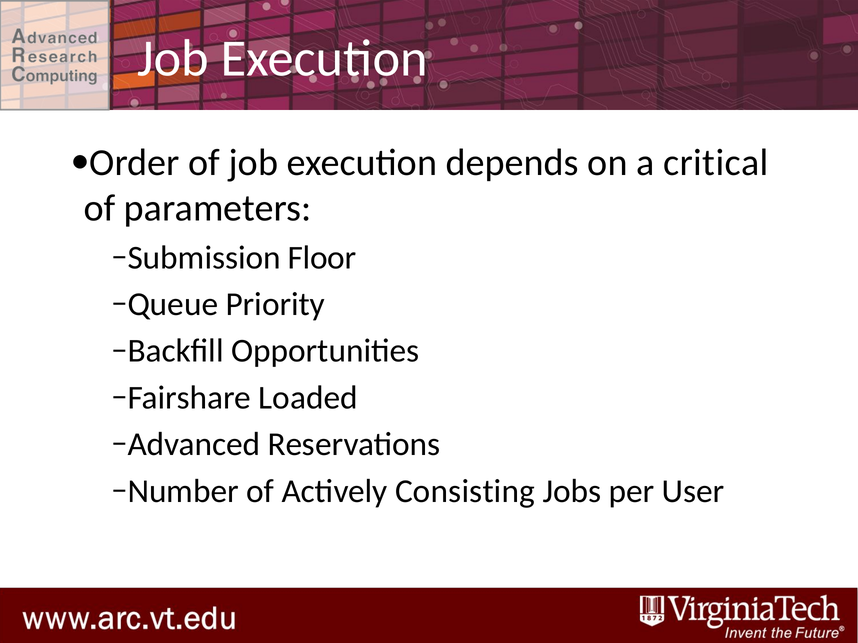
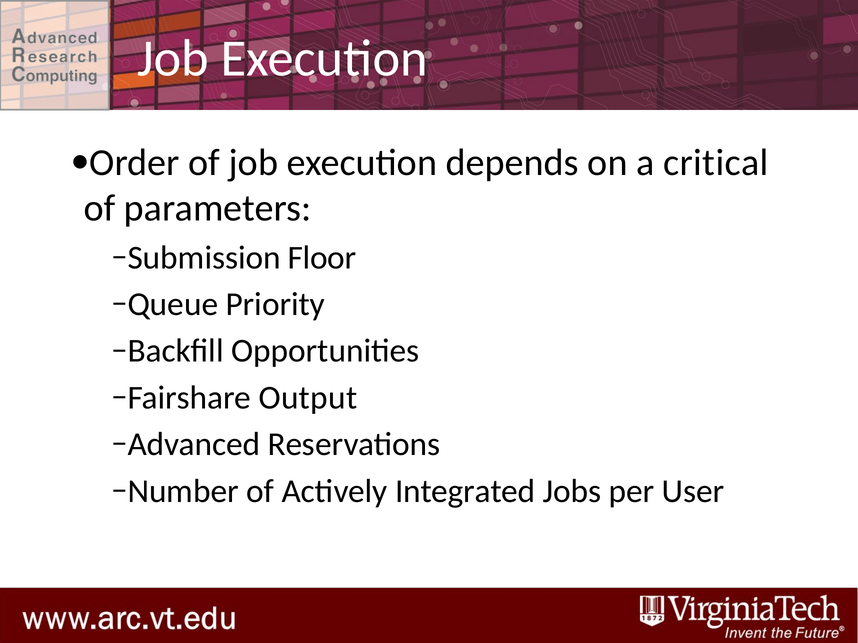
Loaded: Loaded -> Output
Consisting: Consisting -> Integrated
